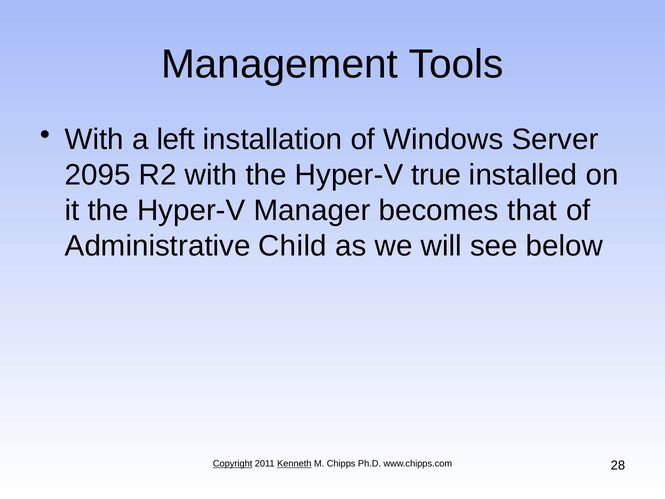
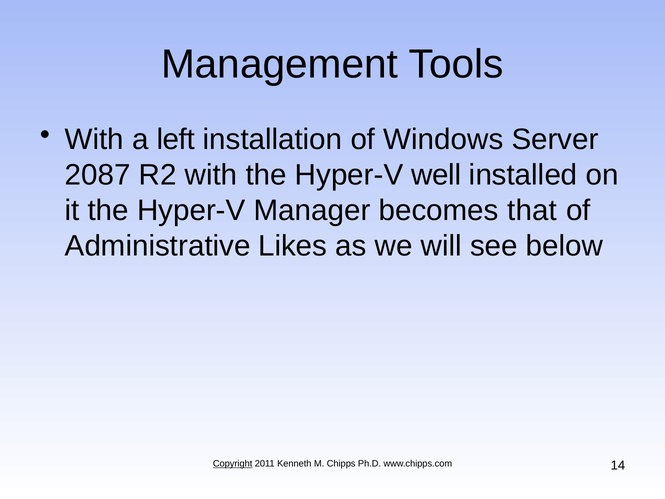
2095: 2095 -> 2087
true: true -> well
Child: Child -> Likes
Kenneth underline: present -> none
28: 28 -> 14
